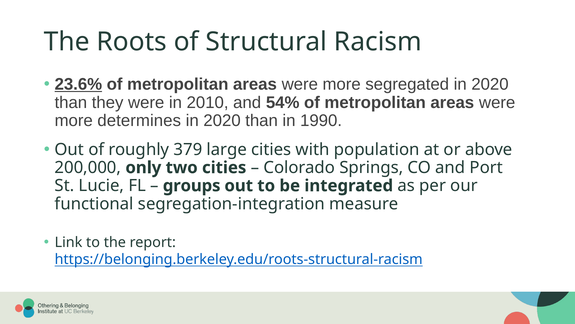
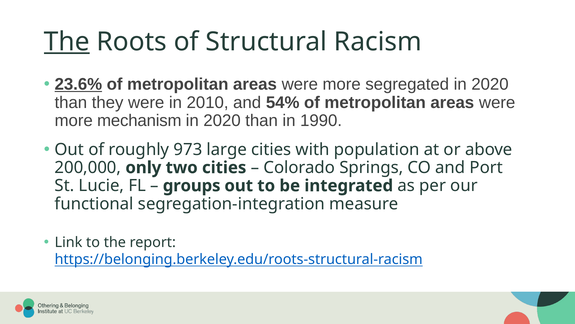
The at (67, 42) underline: none -> present
determines: determines -> mechanism
379: 379 -> 973
